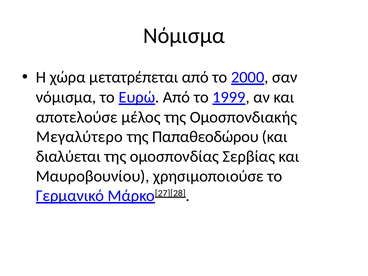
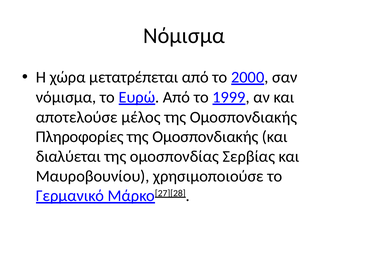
Μεγαλύτερο: Μεγαλύτερο -> Πληροφορίες
Παπαθεοδώρου at (205, 137): Παπαθεοδώρου -> Ομοσπονδιακής
